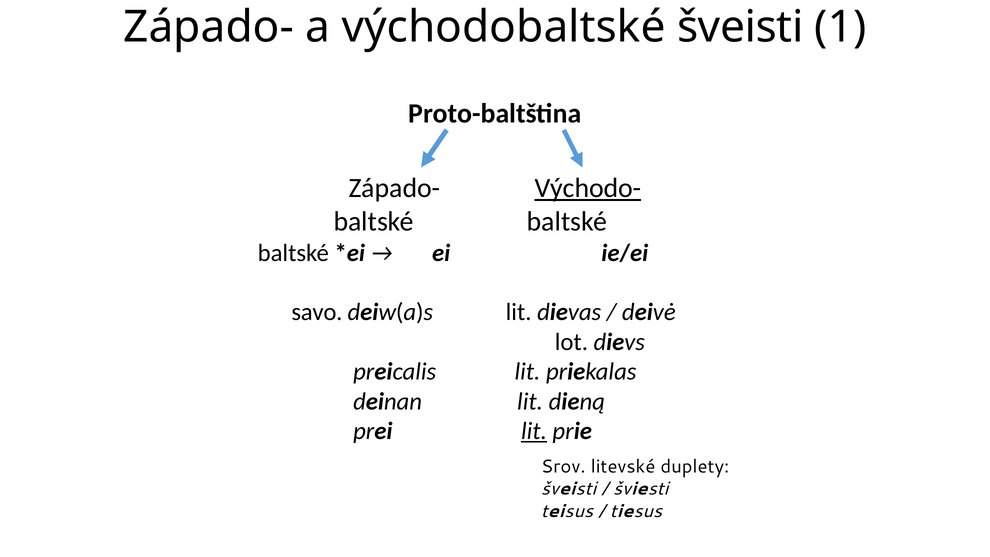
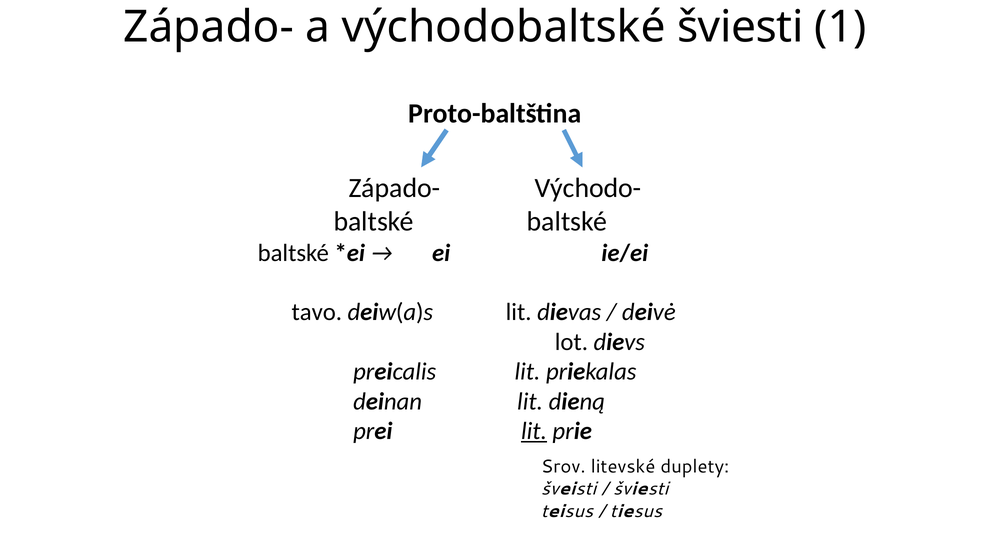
východobaltské šveisti: šveisti -> šviesti
Východo- underline: present -> none
savo: savo -> tavo
